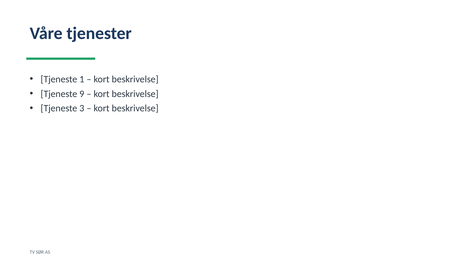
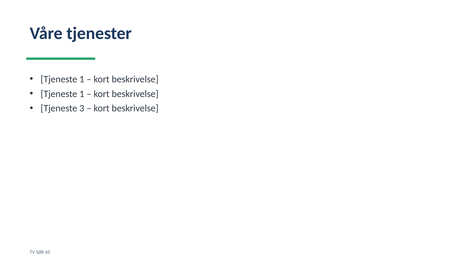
9 at (82, 94): 9 -> 1
